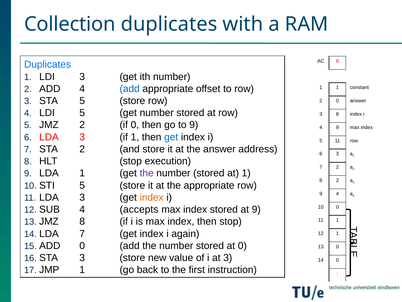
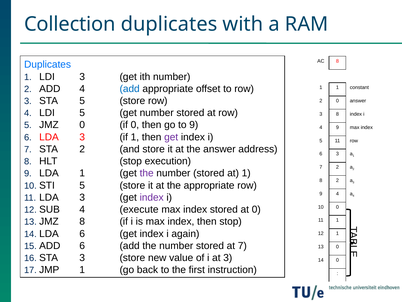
JMZ 2: 2 -> 0
get at (171, 137) colour: blue -> purple
index at (152, 197) colour: orange -> purple
accepts: accepts -> execute
at 9: 9 -> 0
LDA 7: 7 -> 6
ADD 0: 0 -> 6
at 0: 0 -> 7
